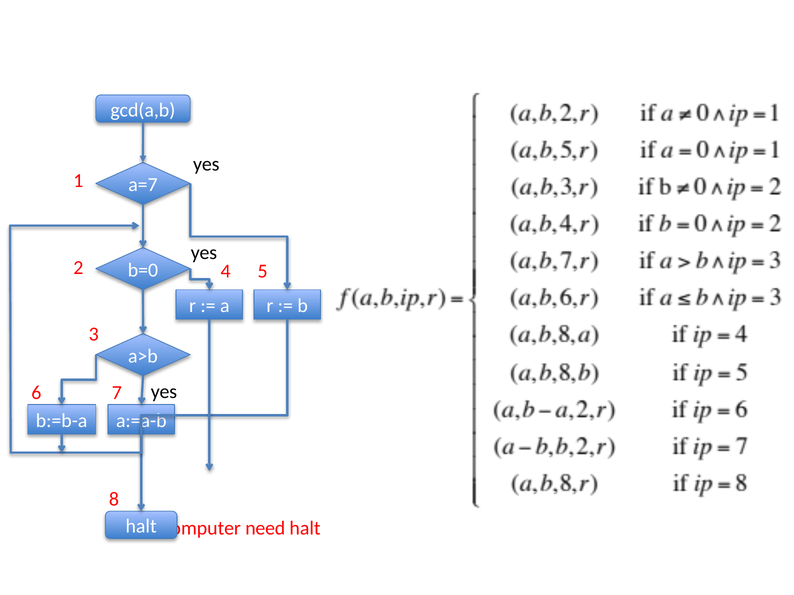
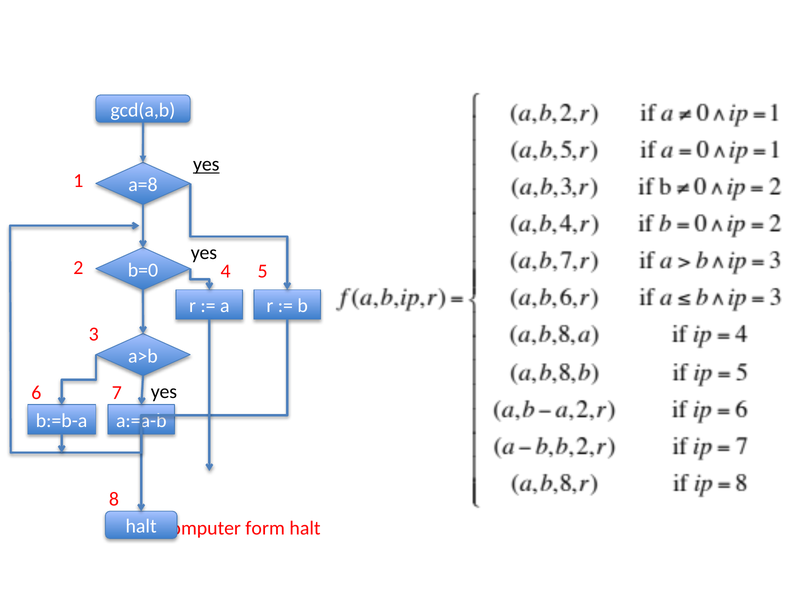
yes at (206, 165) underline: none -> present
a=7: a=7 -> a=8
need: need -> form
